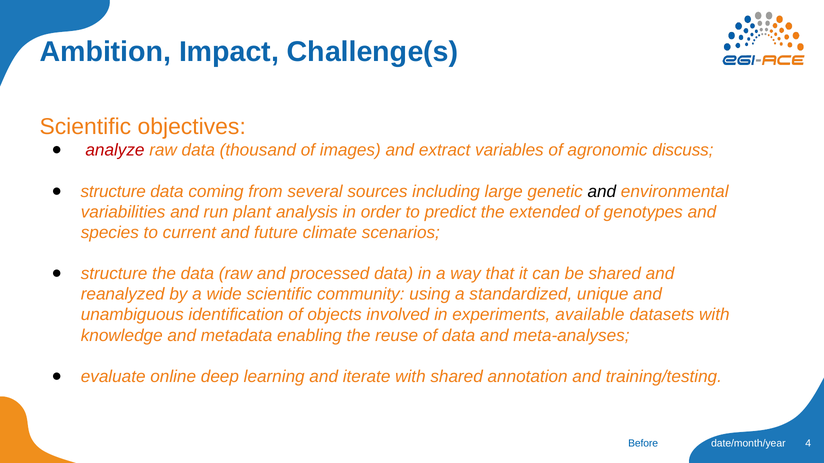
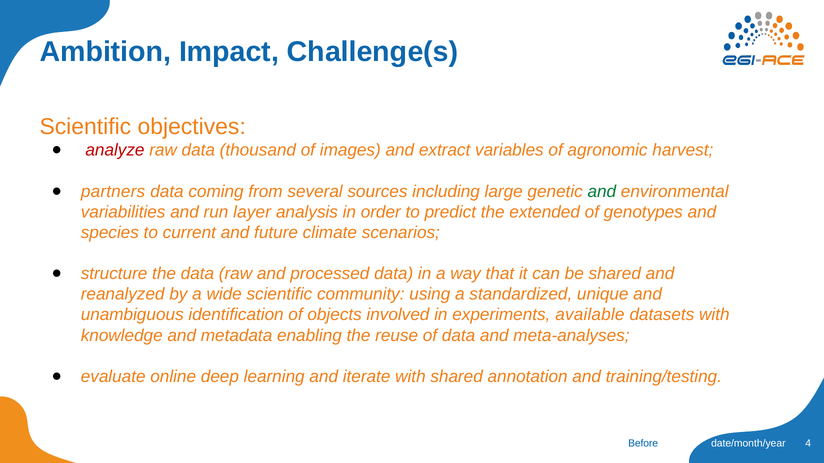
discuss: discuss -> harvest
structure at (113, 192): structure -> partners
and at (602, 192) colour: black -> green
plant: plant -> layer
